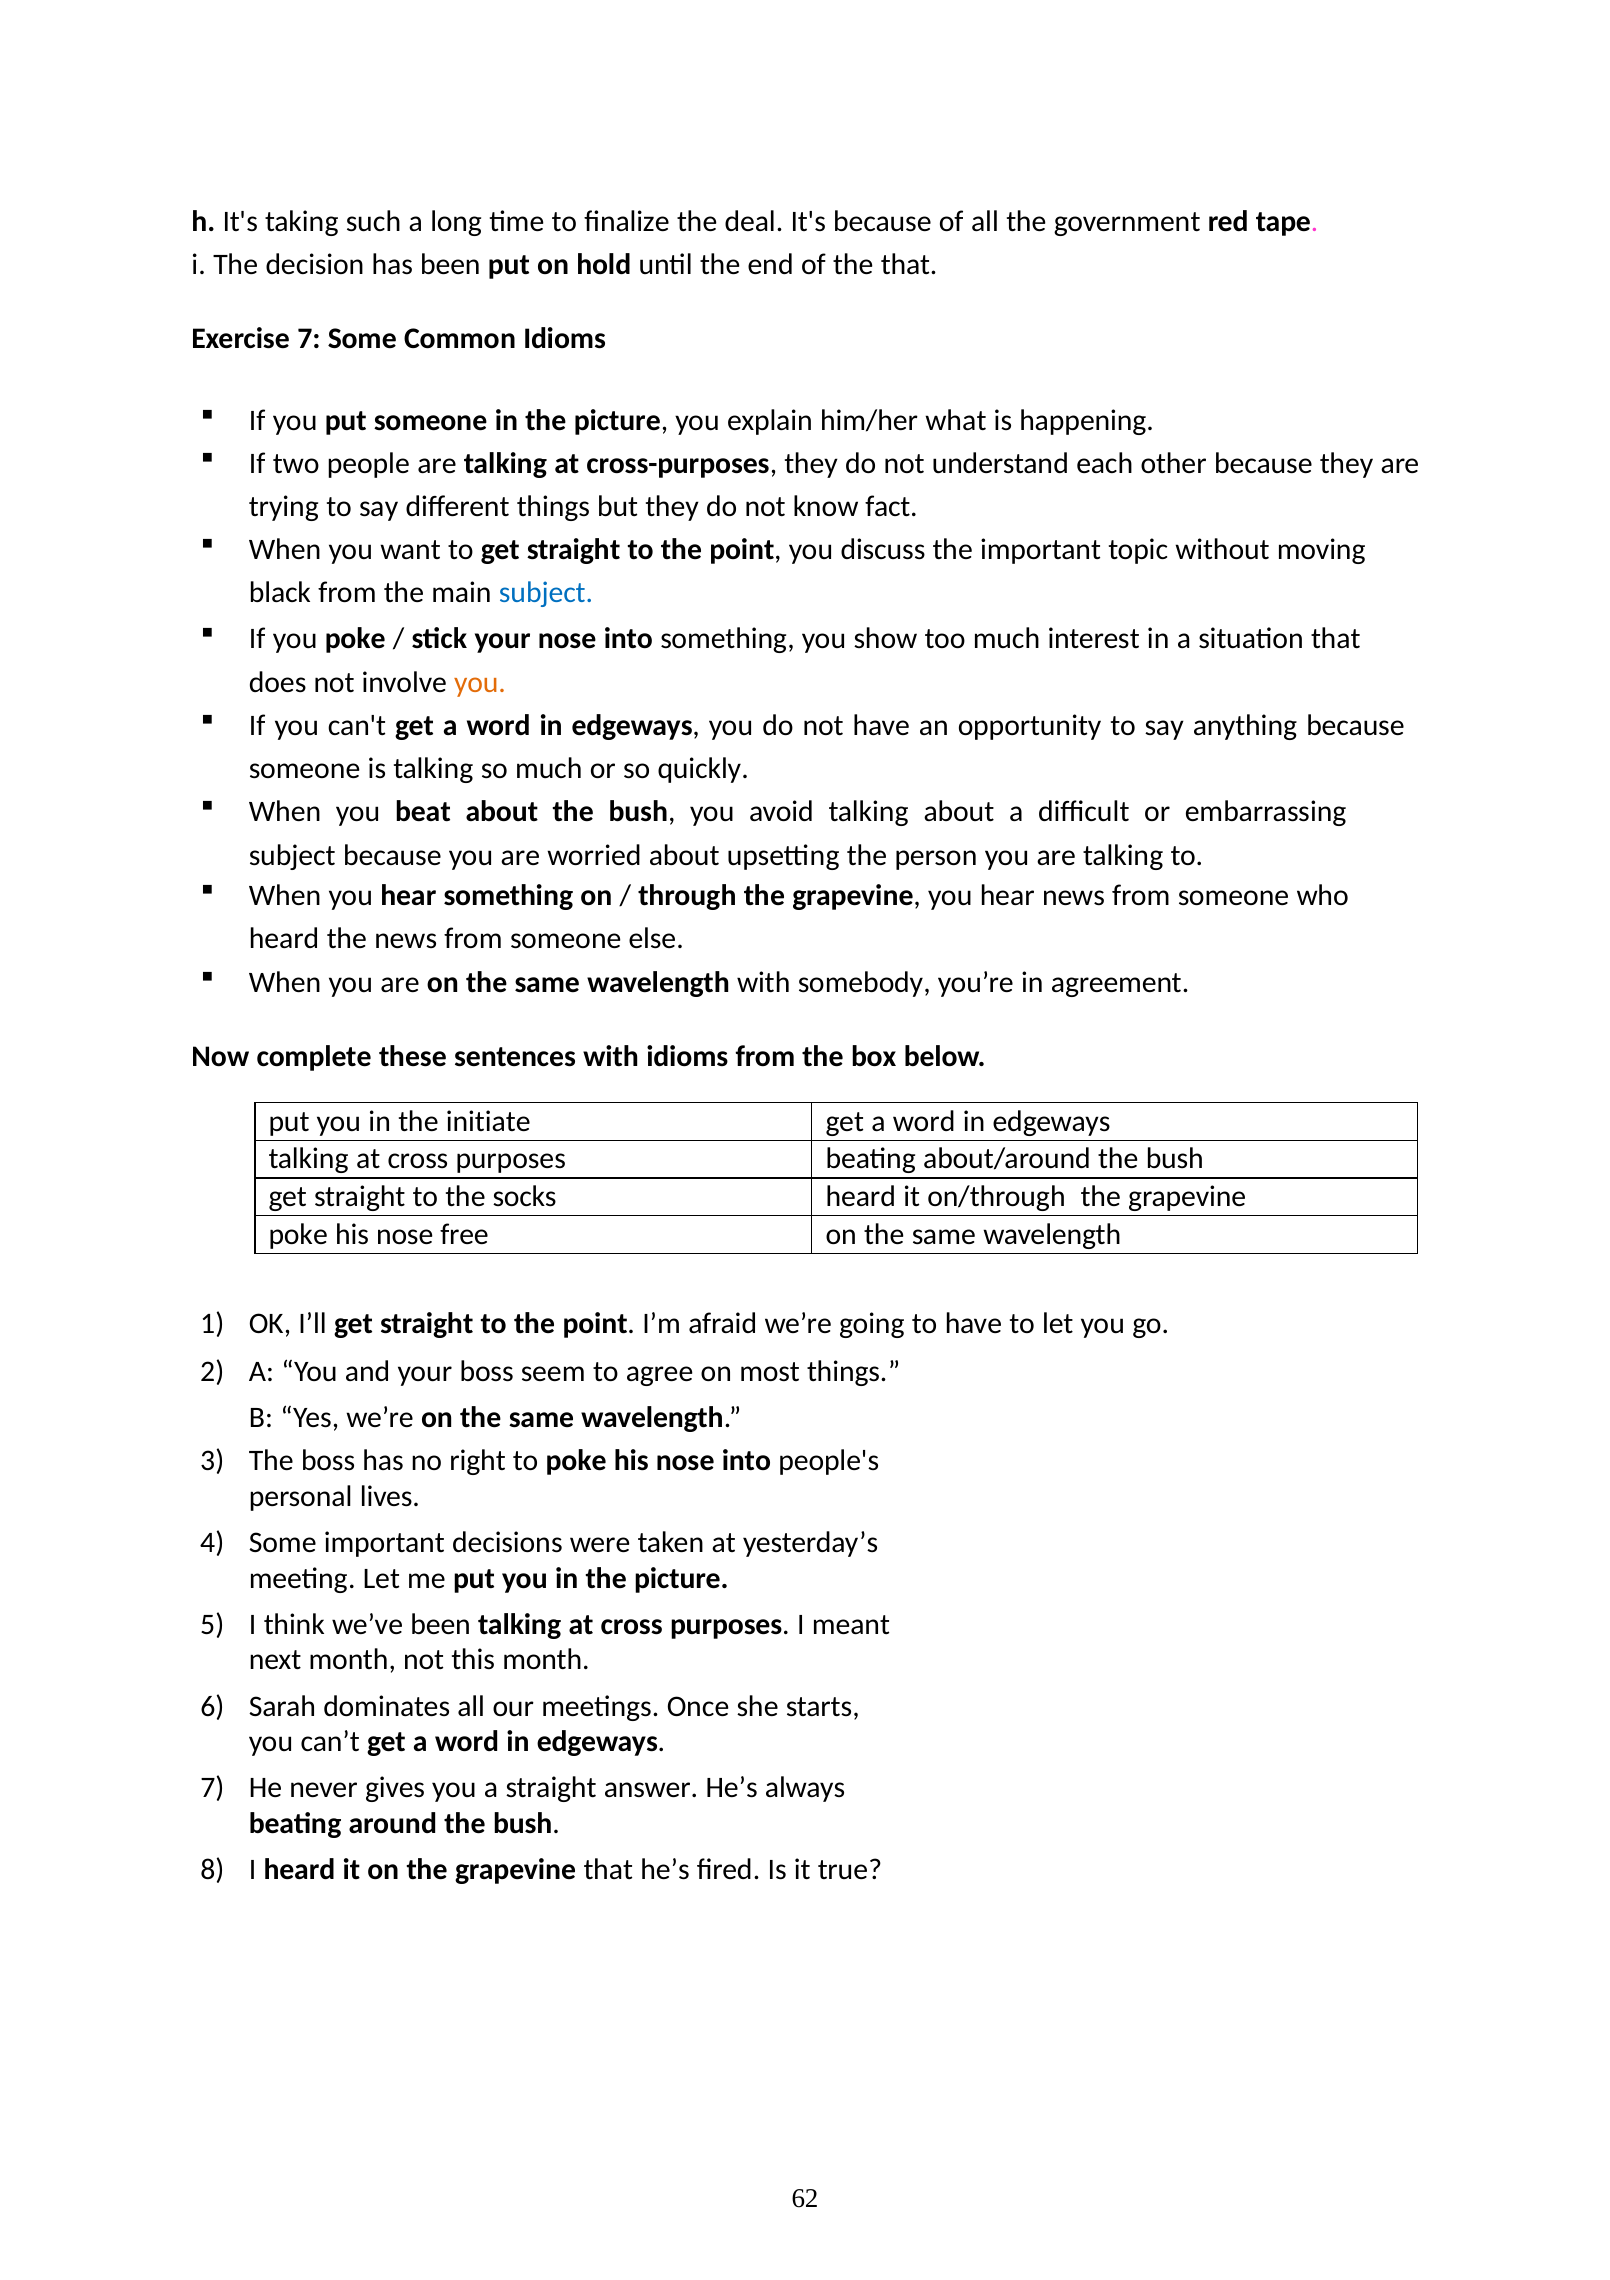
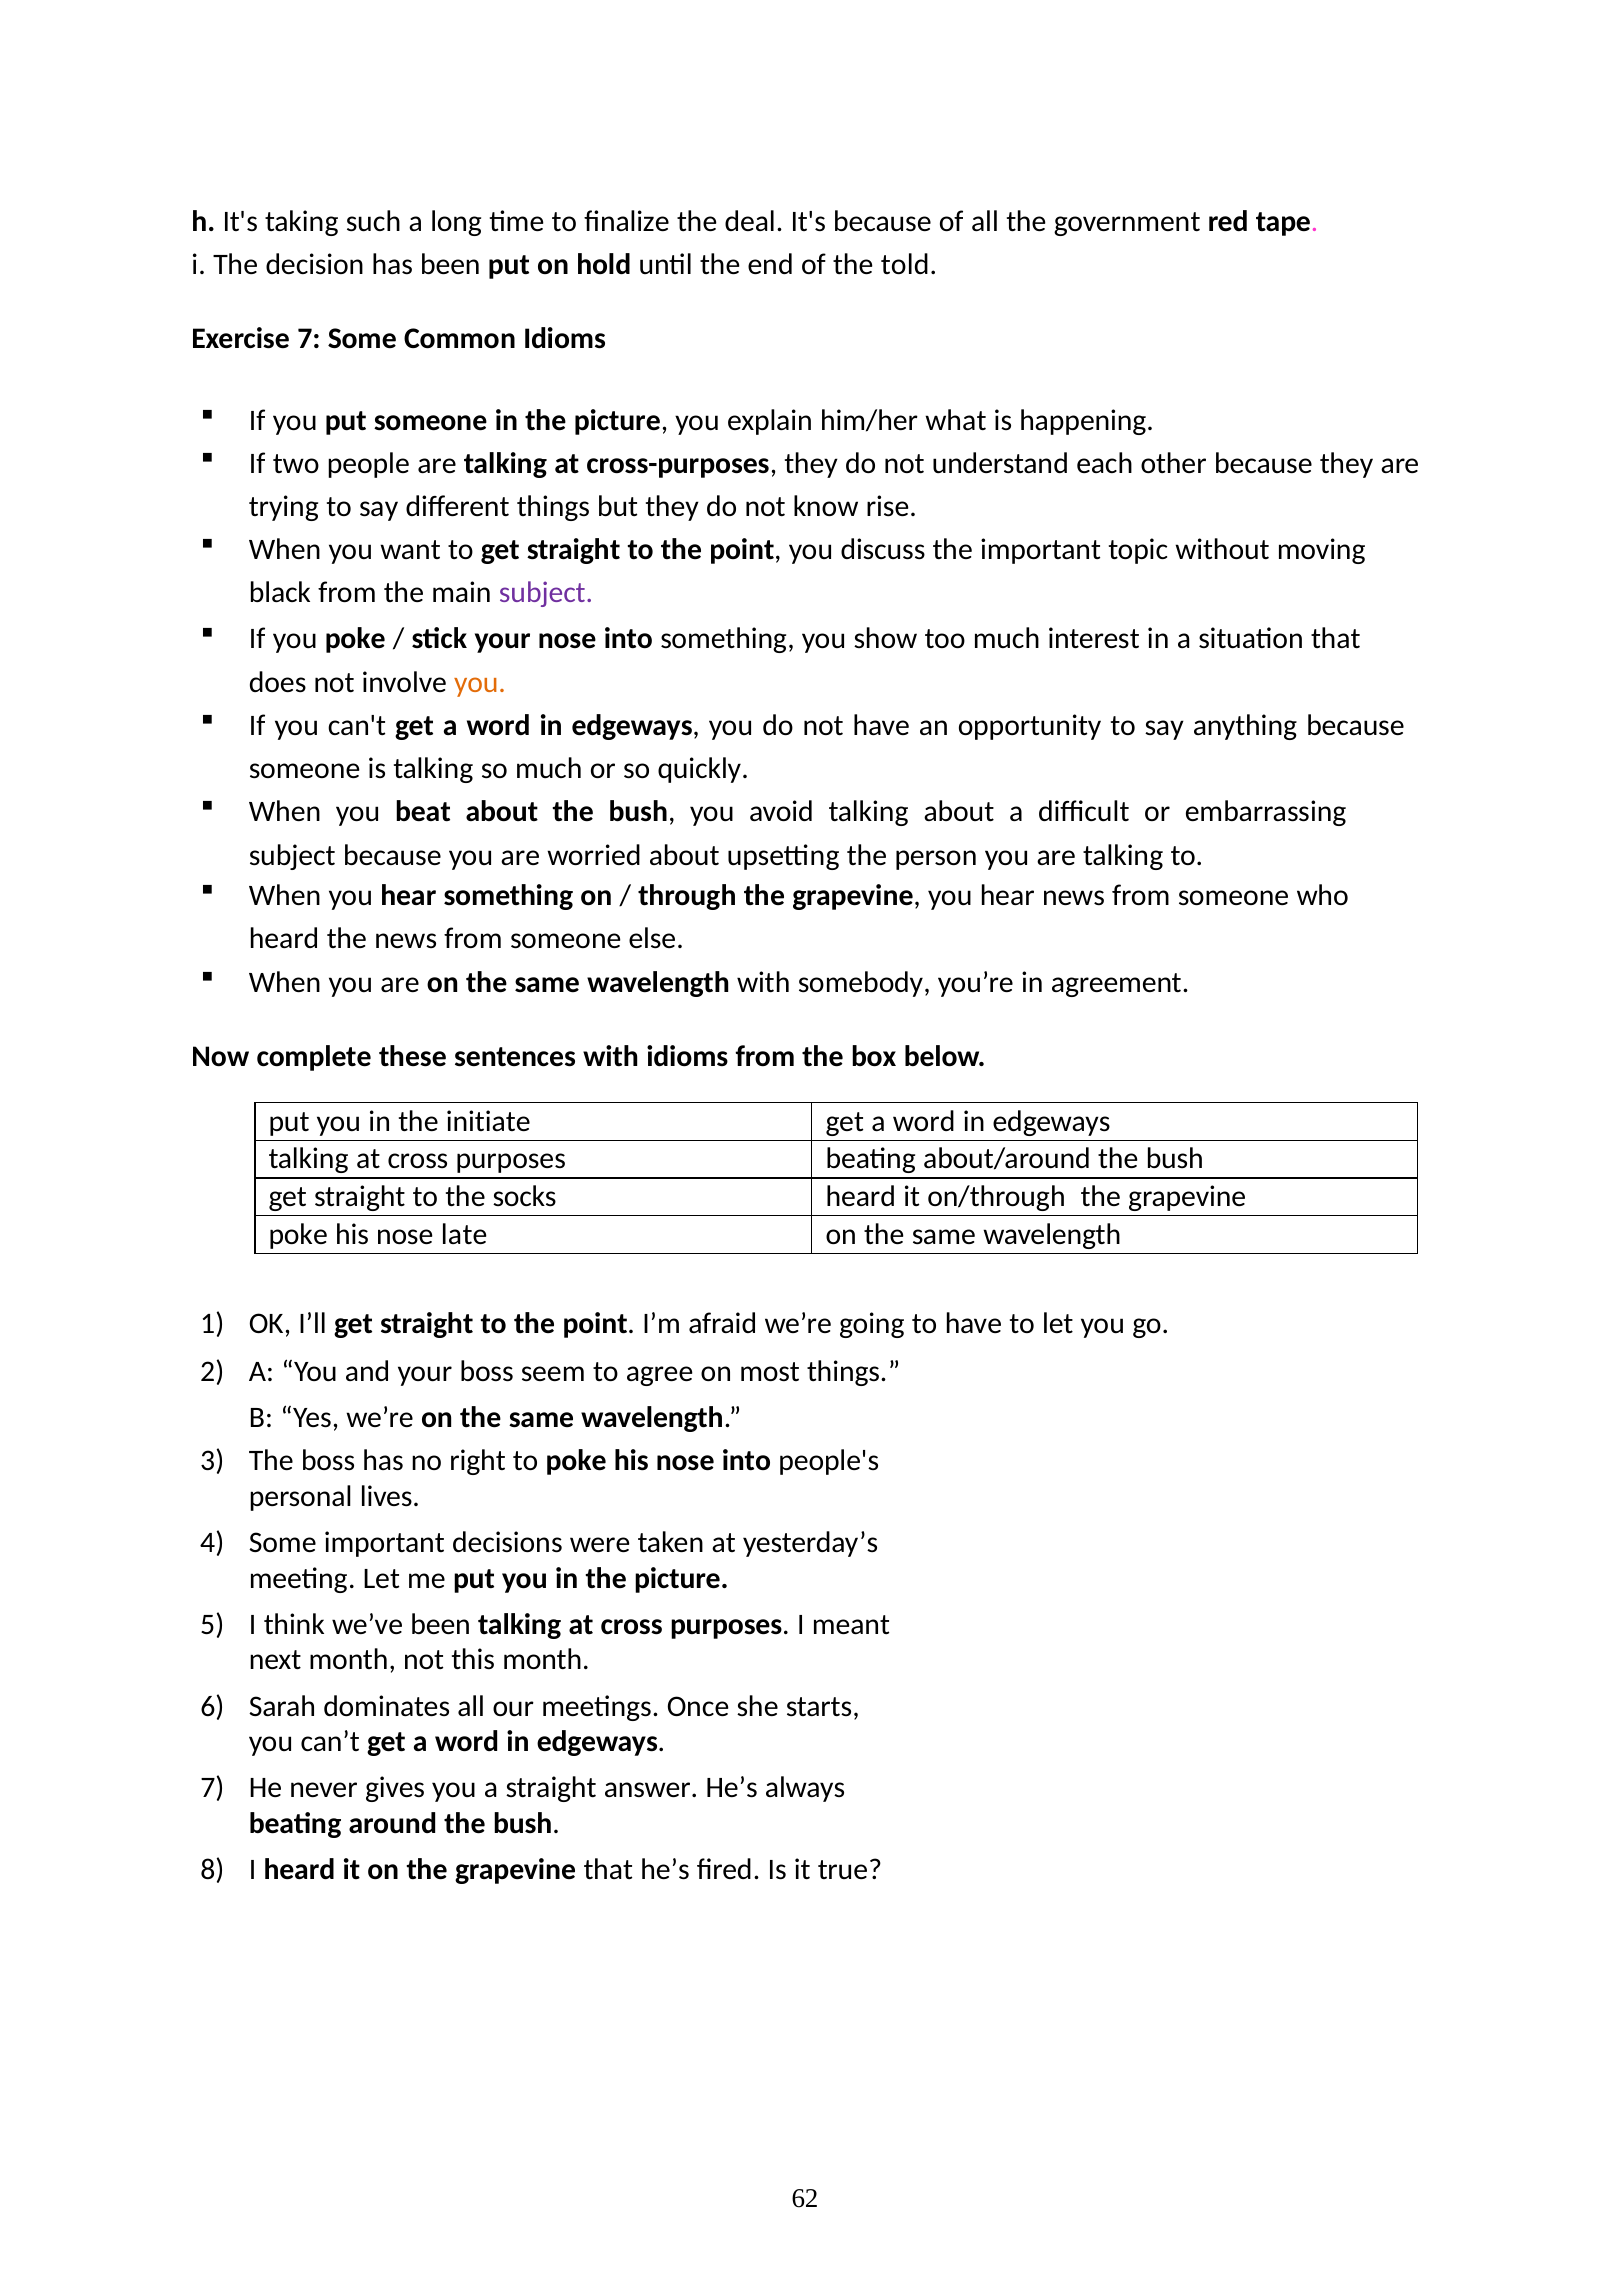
the that: that -> told
fact: fact -> rise
subject at (546, 593) colour: blue -> purple
free: free -> late
